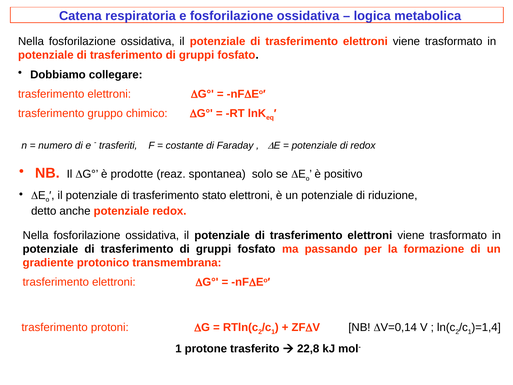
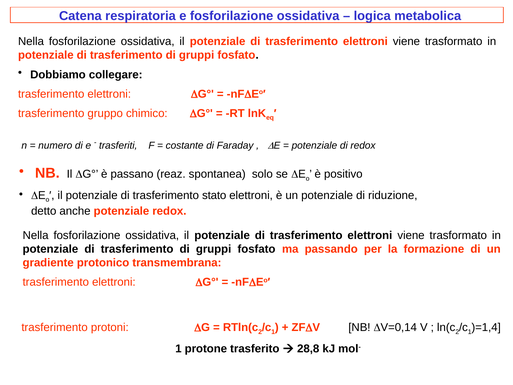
prodotte: prodotte -> passano
22,8: 22,8 -> 28,8
